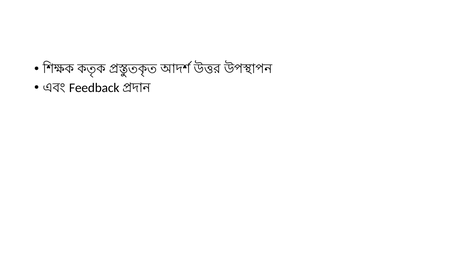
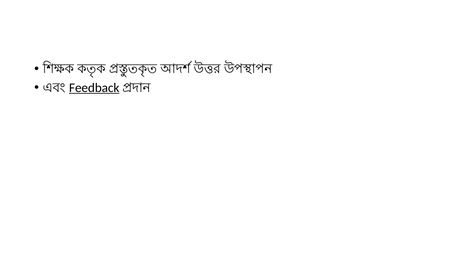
Feedback underline: none -> present
